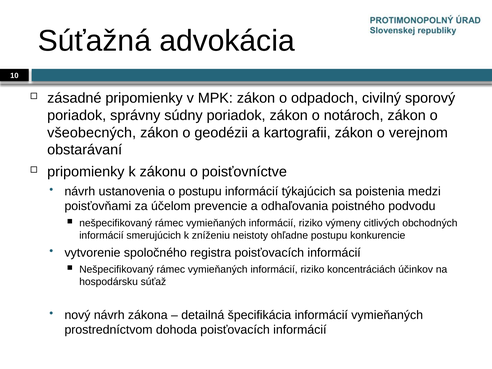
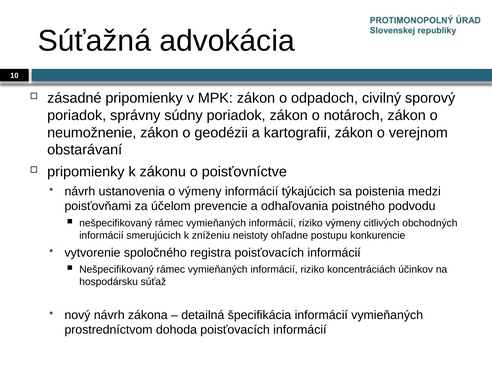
všeobecných: všeobecných -> neumožnenie
o postupu: postupu -> výmeny
